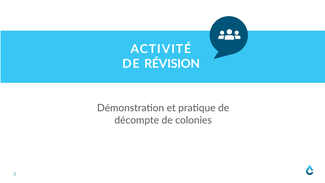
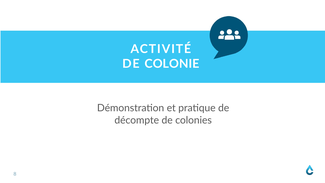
RÉVISION: RÉVISION -> COLONIE
